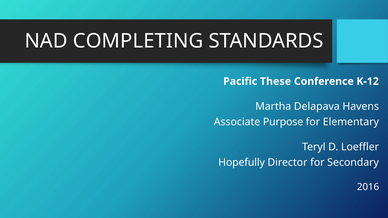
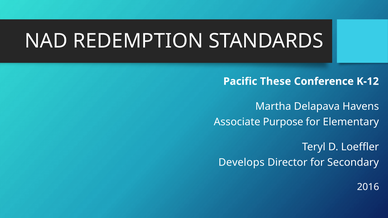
COMPLETING: COMPLETING -> REDEMPTION
Hopefully: Hopefully -> Develops
